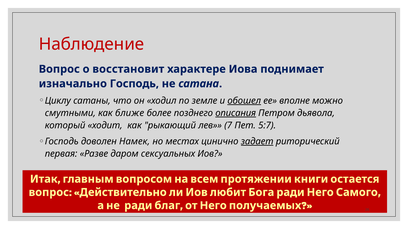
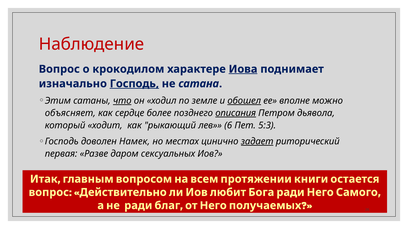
восстановит: восстановит -> крокодилом
Иова underline: none -> present
Господь at (134, 84) underline: none -> present
Циклу: Циклу -> Этим
что underline: none -> present
смутными: смутными -> объясняет
ближе: ближе -> сердце
7: 7 -> 6
5:7: 5:7 -> 5:3
